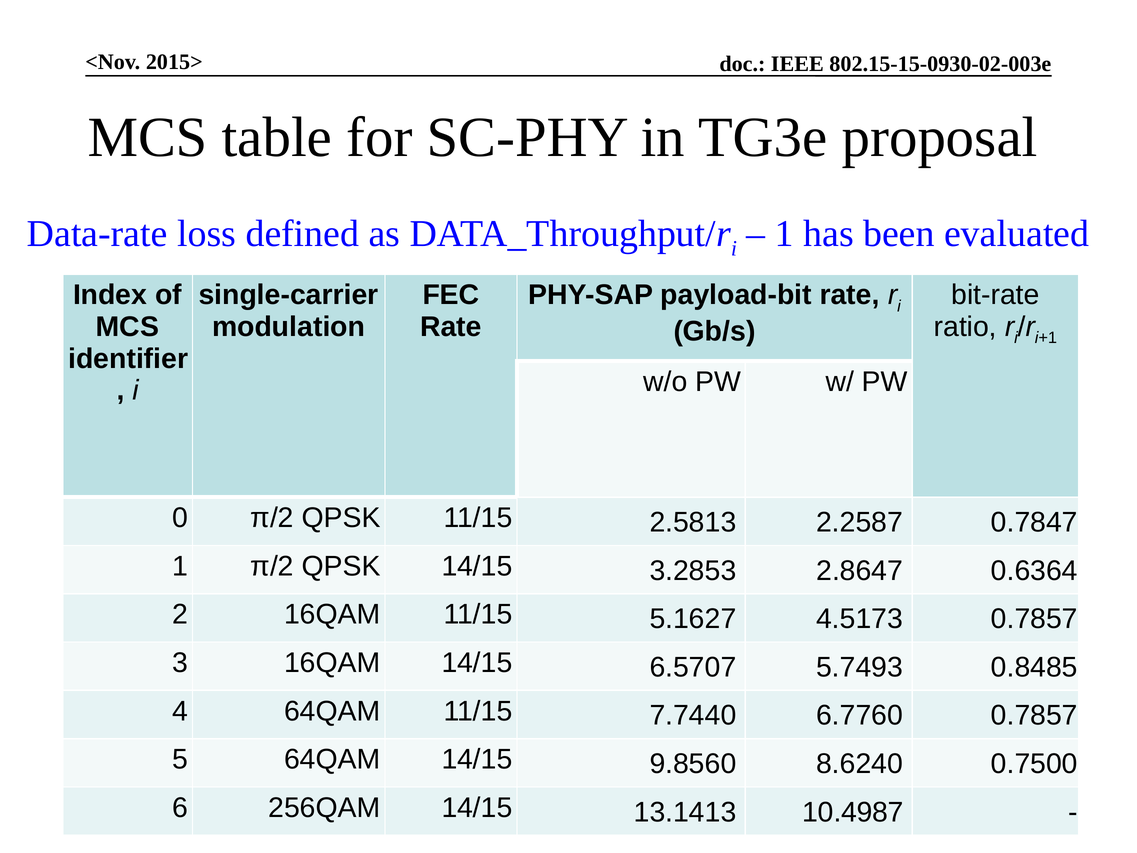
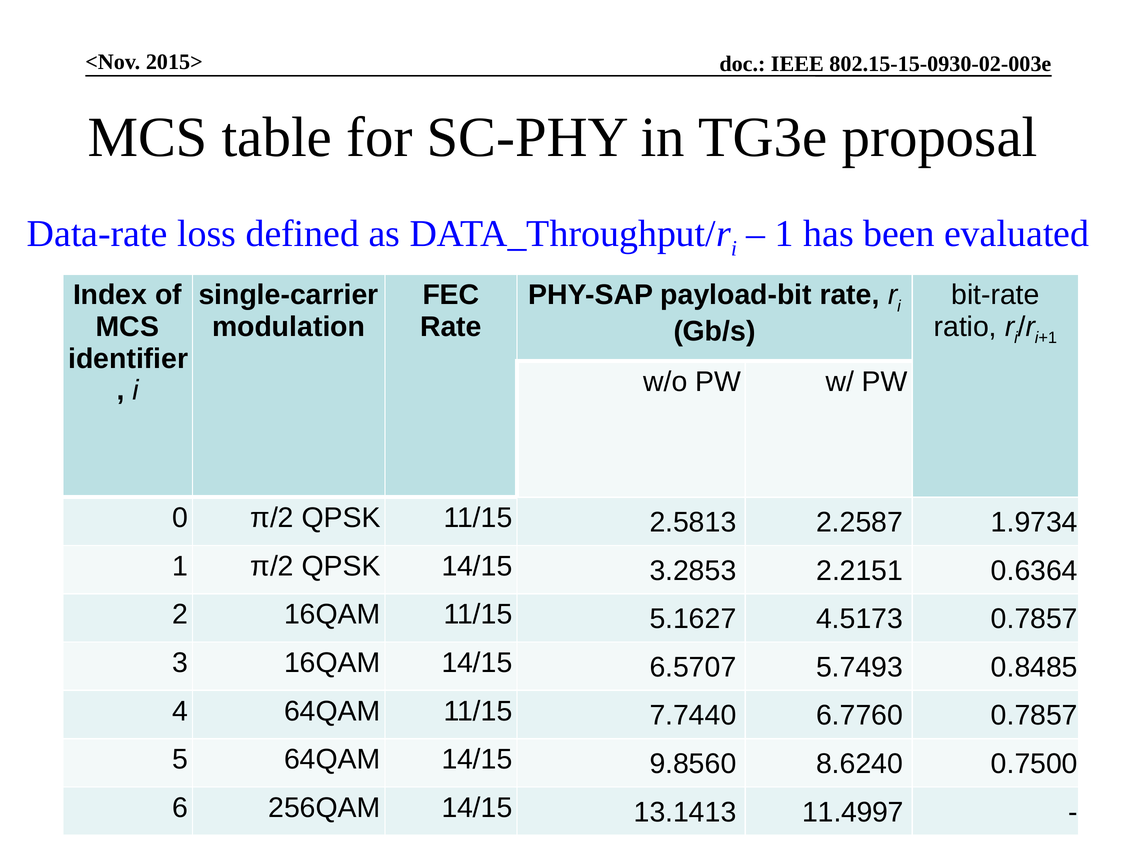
0.7847: 0.7847 -> 1.9734
2.8647: 2.8647 -> 2.2151
10.4987: 10.4987 -> 11.4997
